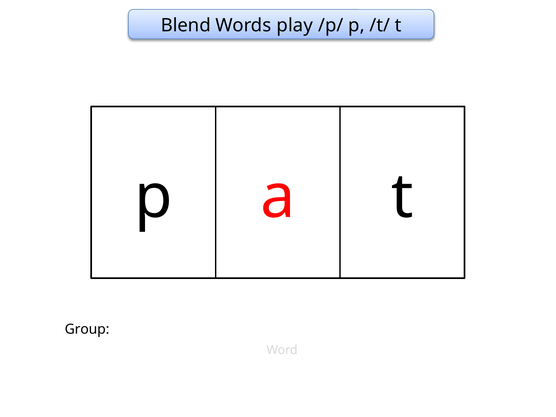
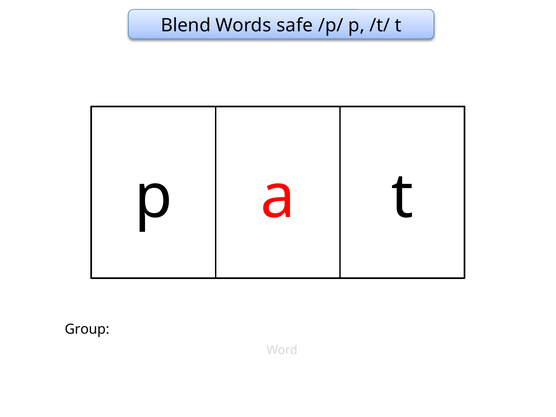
play: play -> safe
